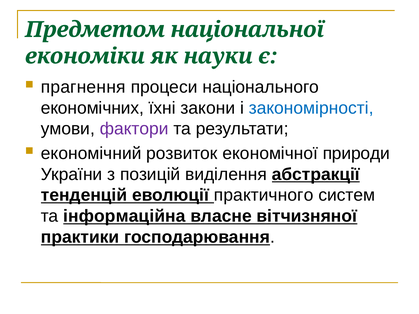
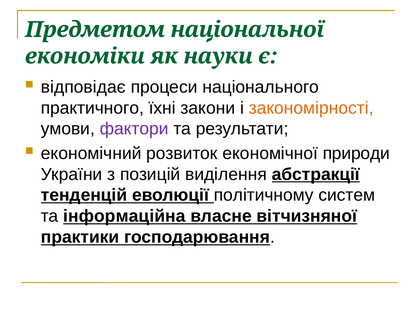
прагнення: прагнення -> відповідає
економічних: економічних -> практичного
закономірності colour: blue -> orange
практичного: практичного -> політичному
